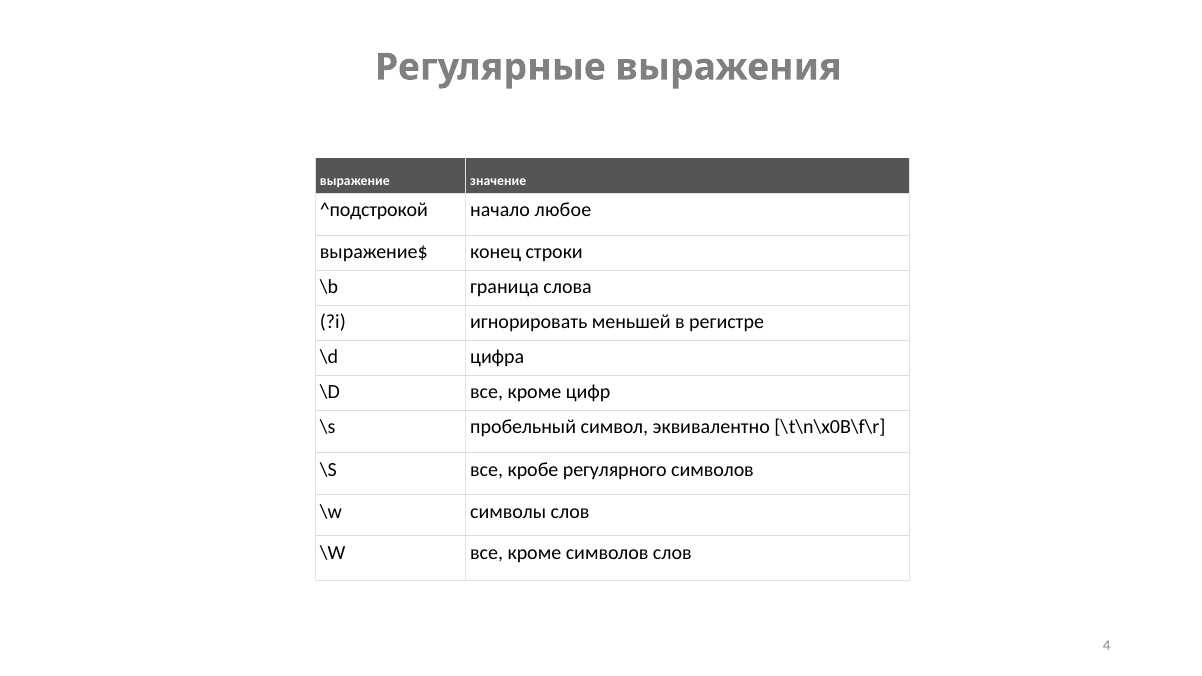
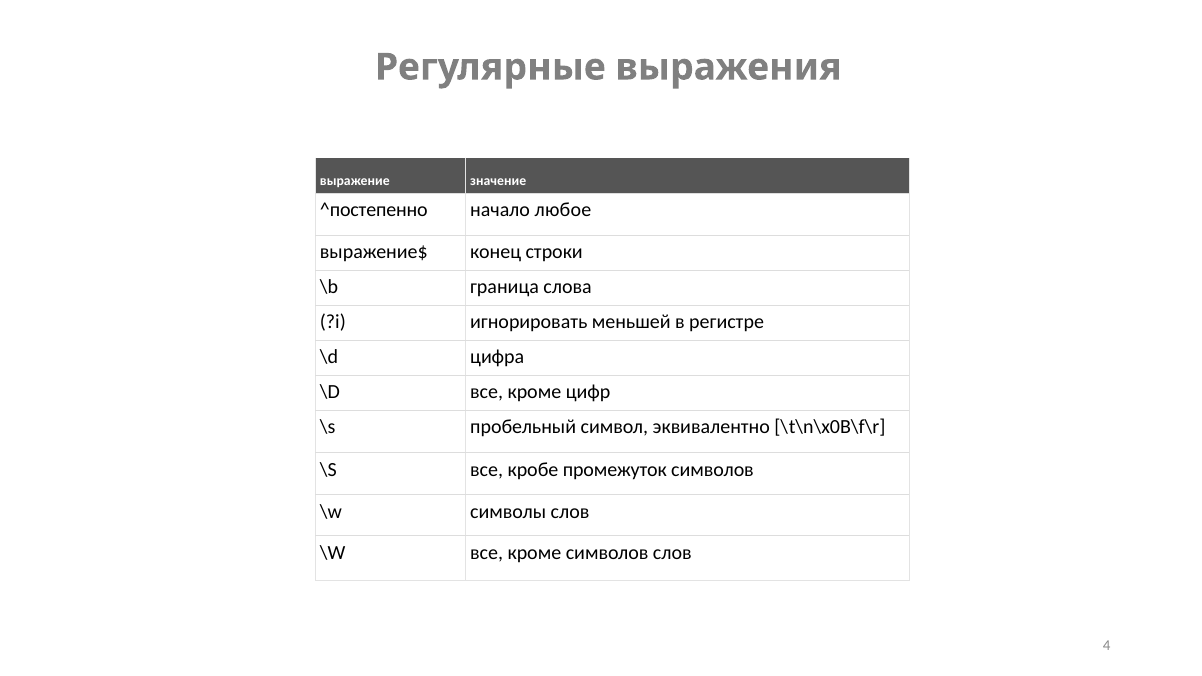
^подстрокой: ^подстрокой -> ^постепенно
регулярного: регулярного -> промежуток
